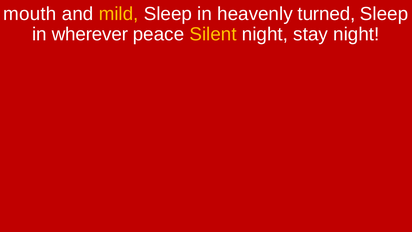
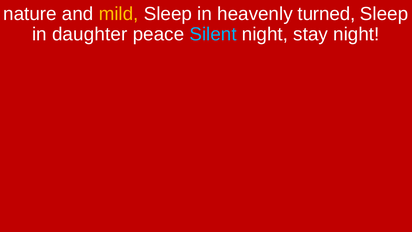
mouth: mouth -> nature
wherever: wherever -> daughter
Silent colour: yellow -> light blue
